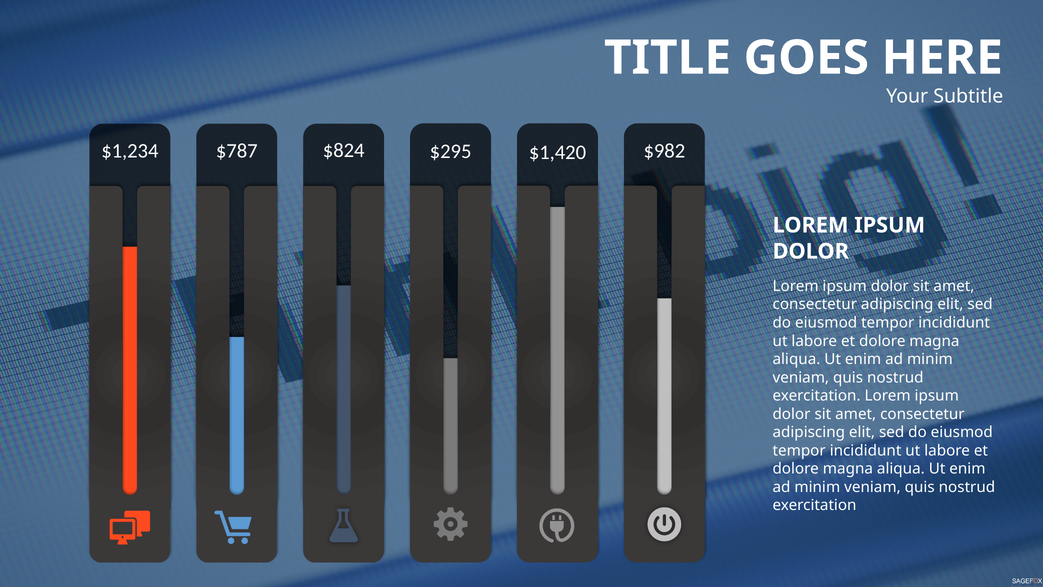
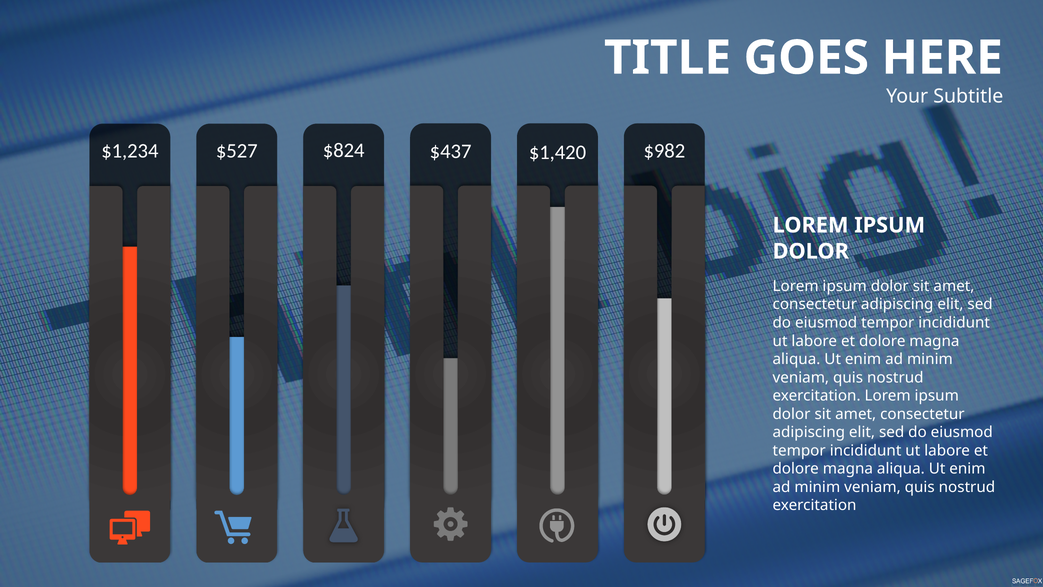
$787: $787 -> $527
$295: $295 -> $437
